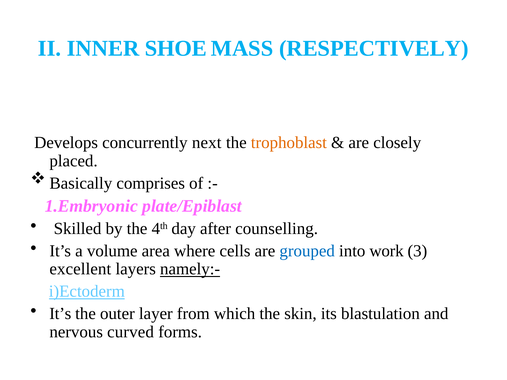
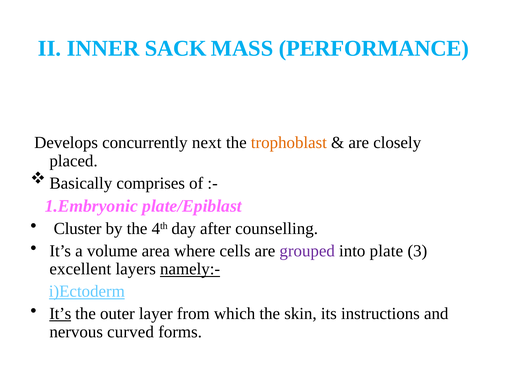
SHOE: SHOE -> SACK
RESPECTIVELY: RESPECTIVELY -> PERFORMANCE
Skilled: Skilled -> Cluster
grouped colour: blue -> purple
work: work -> plate
It’s at (60, 314) underline: none -> present
blastulation: blastulation -> instructions
